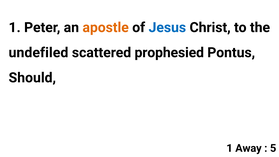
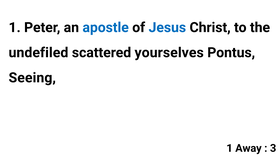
apostle colour: orange -> blue
prophesied: prophesied -> yourselves
Should: Should -> Seeing
5: 5 -> 3
